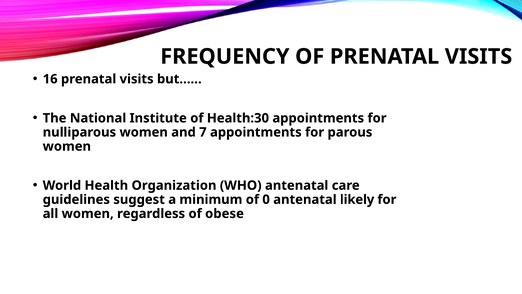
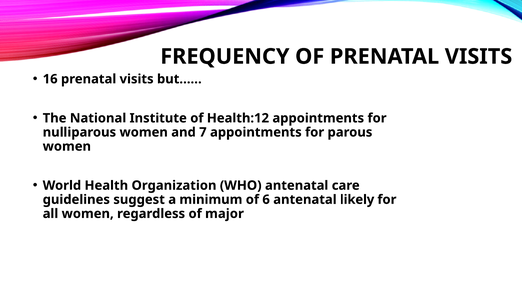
Health:30: Health:30 -> Health:12
0: 0 -> 6
obese: obese -> major
